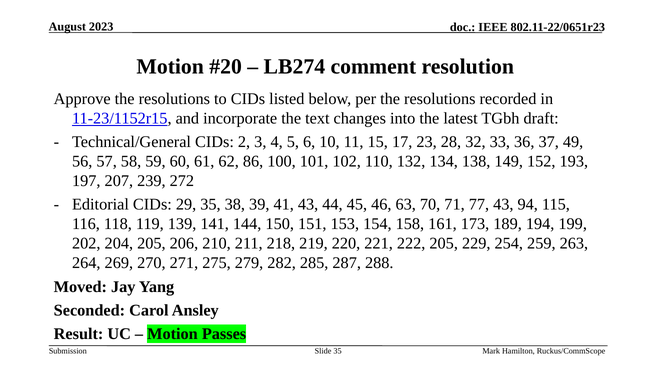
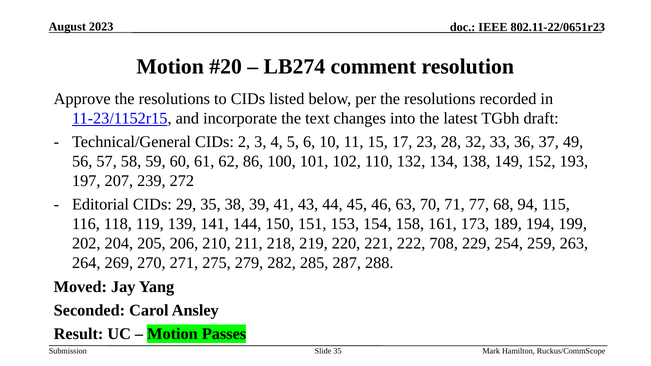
77 43: 43 -> 68
222 205: 205 -> 708
